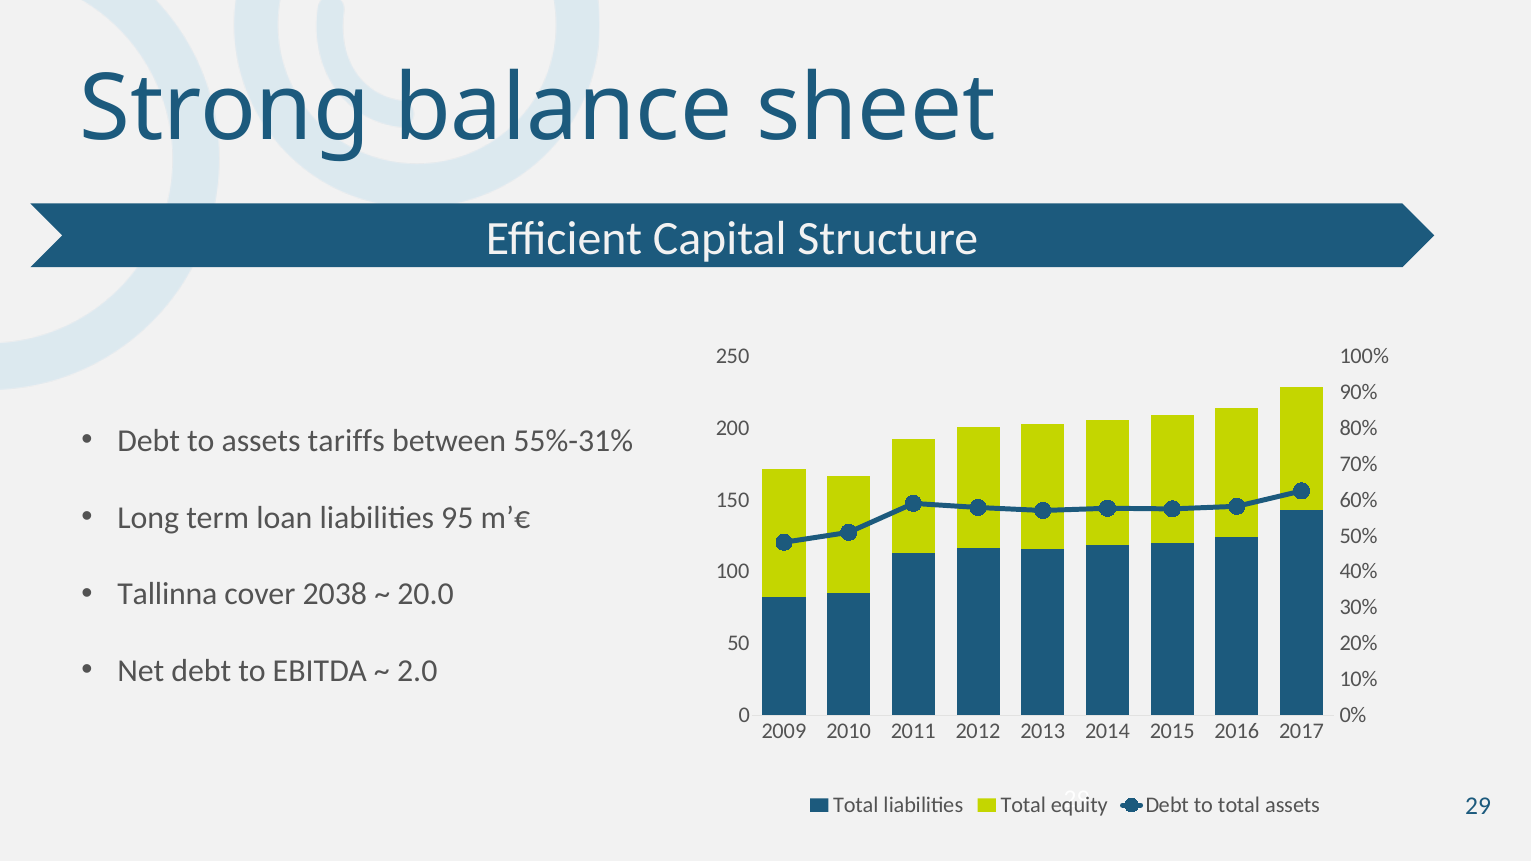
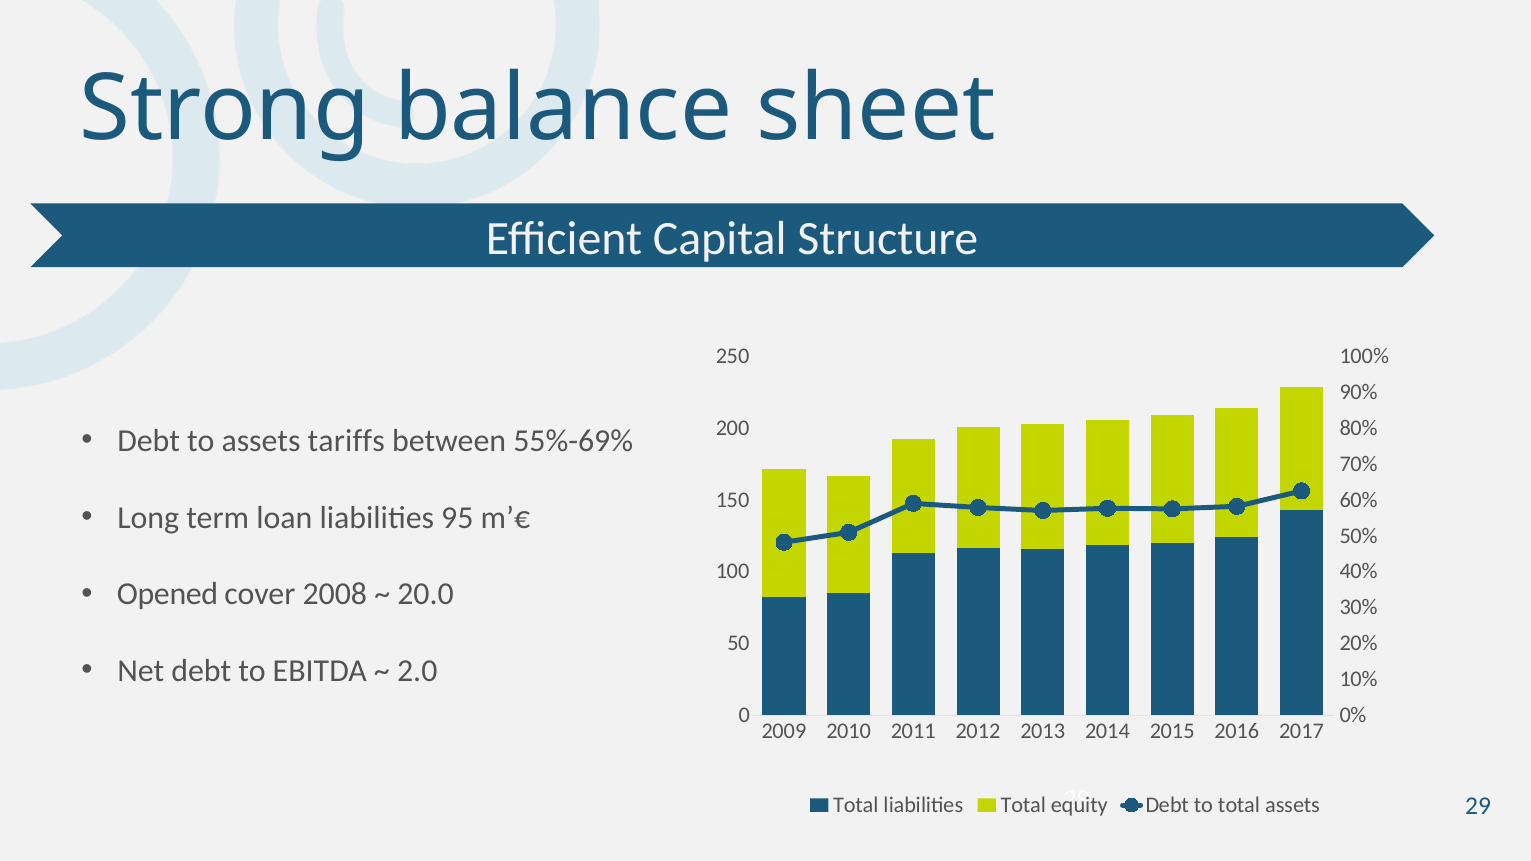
55%-31%: 55%-31% -> 55%-69%
Tallinna: Tallinna -> Opened
2038: 2038 -> 2008
